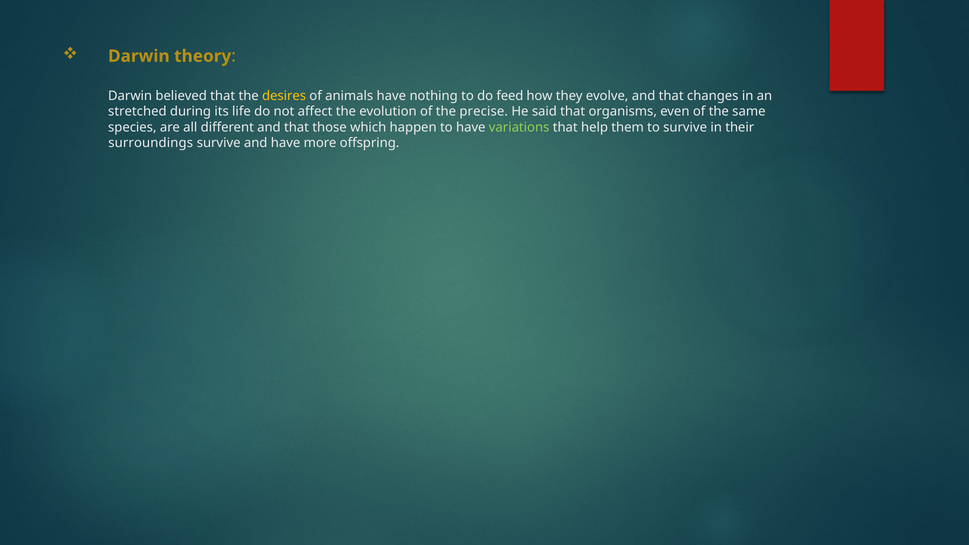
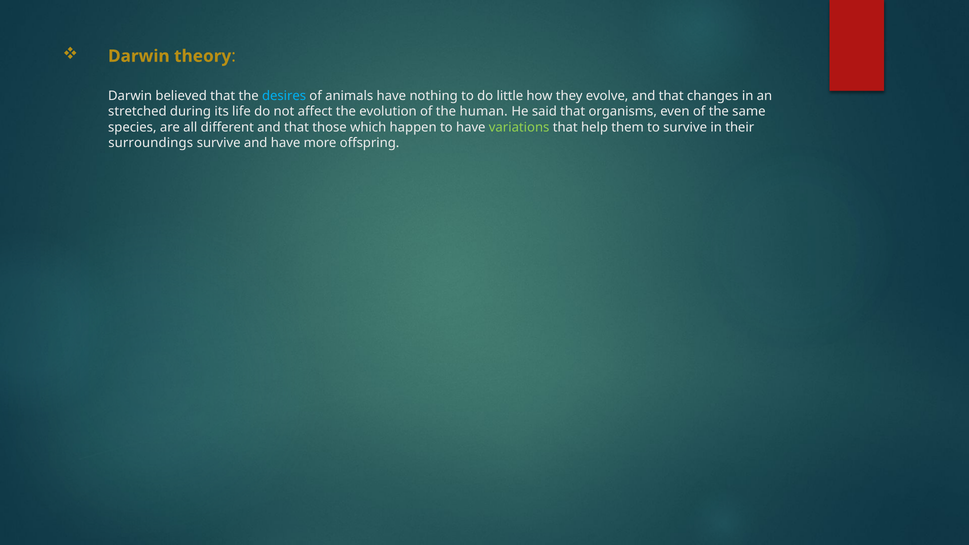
desires colour: yellow -> light blue
feed: feed -> little
precise: precise -> human
